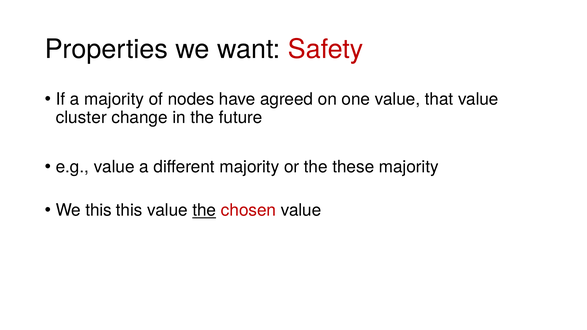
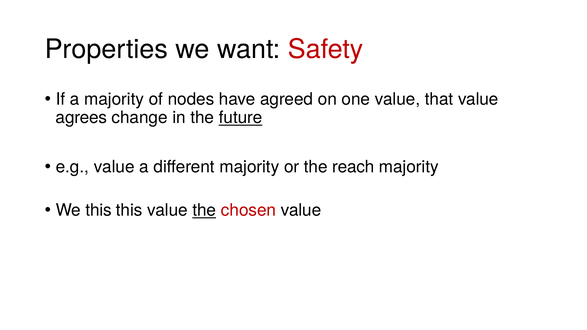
cluster: cluster -> agrees
future underline: none -> present
these: these -> reach
